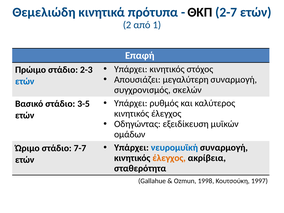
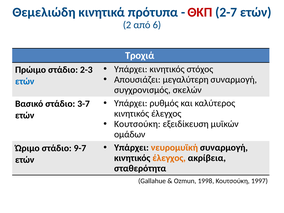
ΘΚΠ colour: black -> red
1: 1 -> 6
Επαφή: Επαφή -> Τροχιά
3-5: 3-5 -> 3-7
Οδηγώντας at (137, 124): Οδηγώντας -> Κουτσούκη
νευρομυϊκή colour: blue -> orange
7-7: 7-7 -> 9-7
